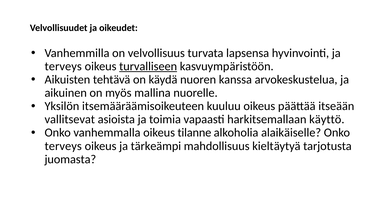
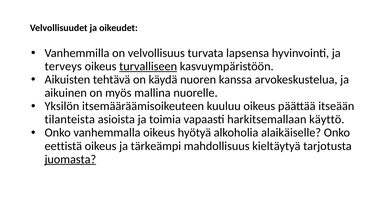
vallitsevat: vallitsevat -> tilanteista
tilanne: tilanne -> hyötyä
terveys at (63, 146): terveys -> eettistä
juomasta underline: none -> present
